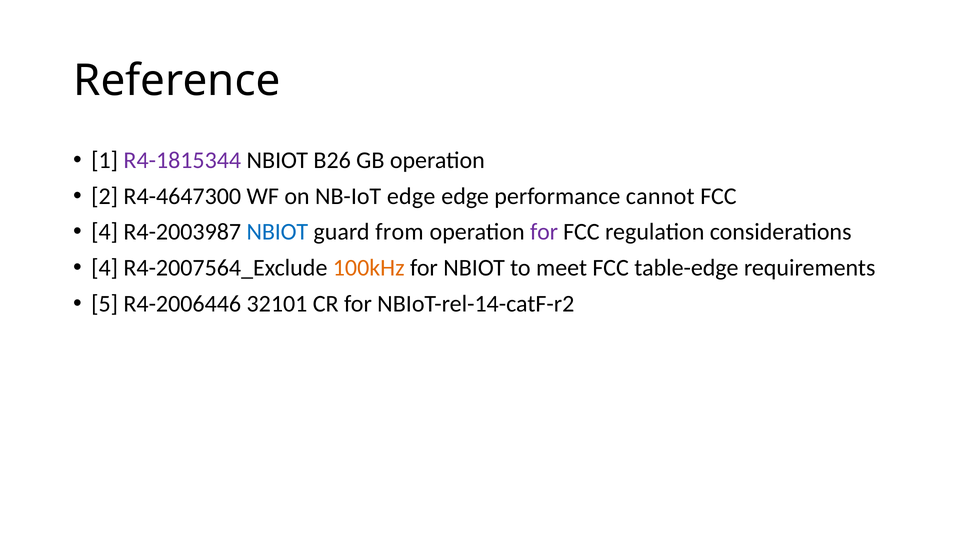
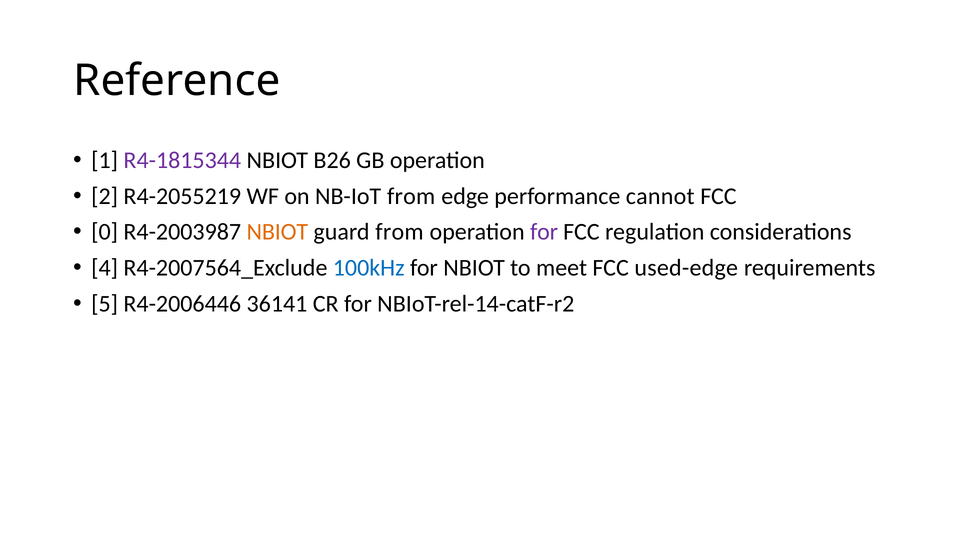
R4-4647300: R4-4647300 -> R4-2055219
NB-IoT edge: edge -> from
4 at (105, 232): 4 -> 0
NBIOT at (277, 232) colour: blue -> orange
100kHz colour: orange -> blue
table-edge: table-edge -> used-edge
32101: 32101 -> 36141
